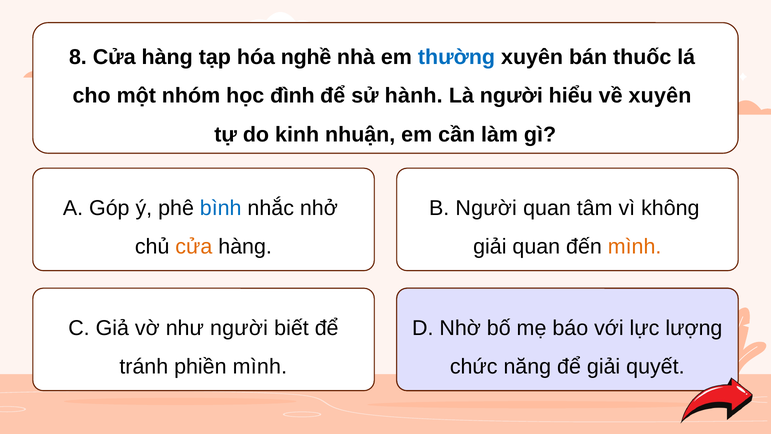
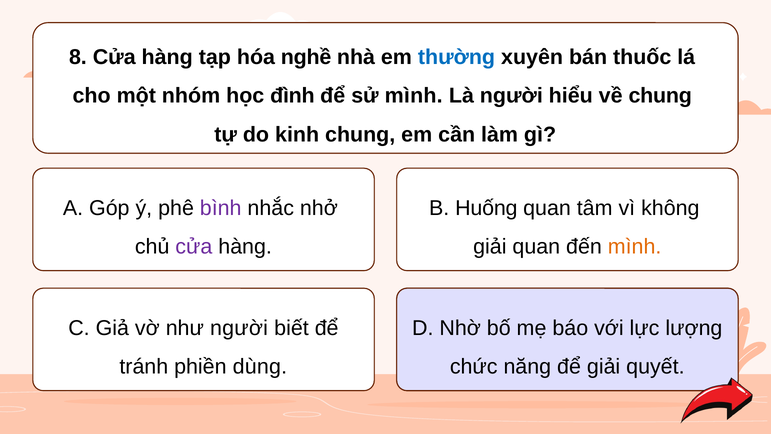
sử hành: hành -> mình
về xuyên: xuyên -> chung
kinh nhuận: nhuận -> chung
bình colour: blue -> purple
B Người: Người -> Huống
cửa at (194, 246) colour: orange -> purple
phiền mình: mình -> dùng
